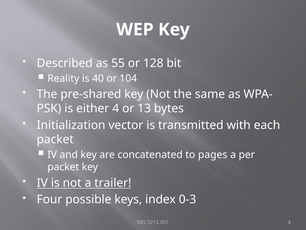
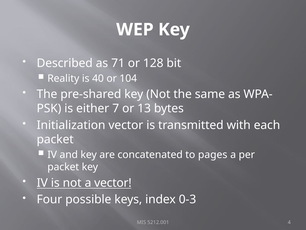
55: 55 -> 71
either 4: 4 -> 7
a trailer: trailer -> vector
